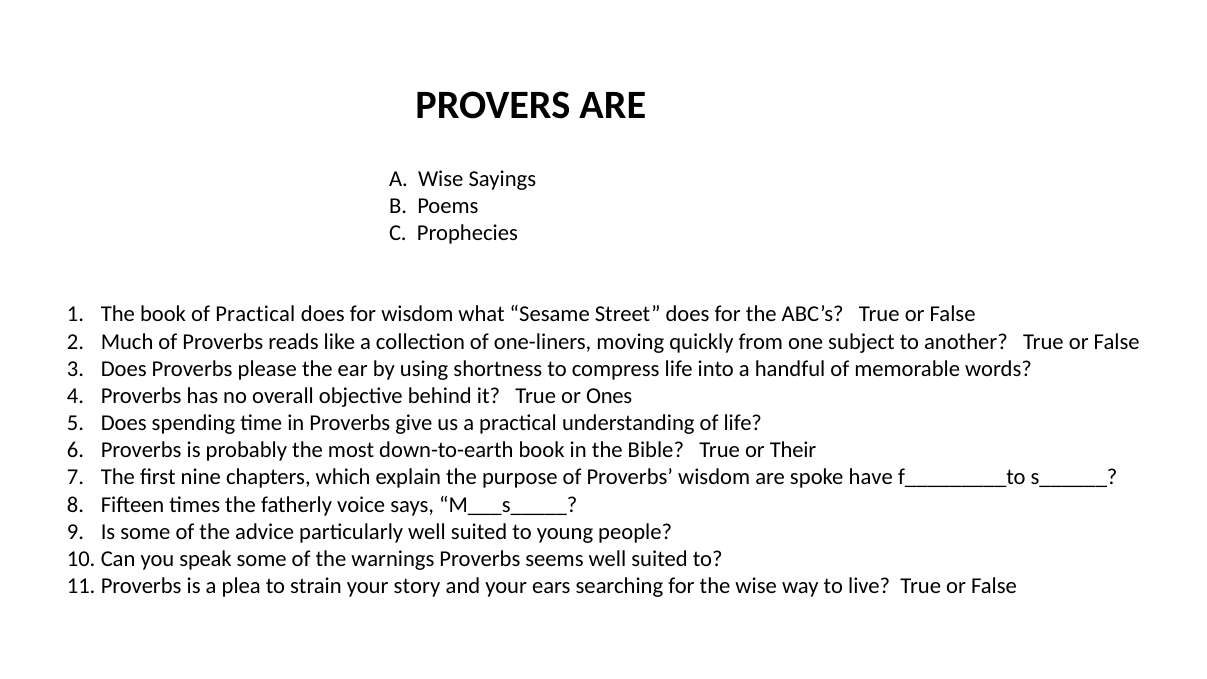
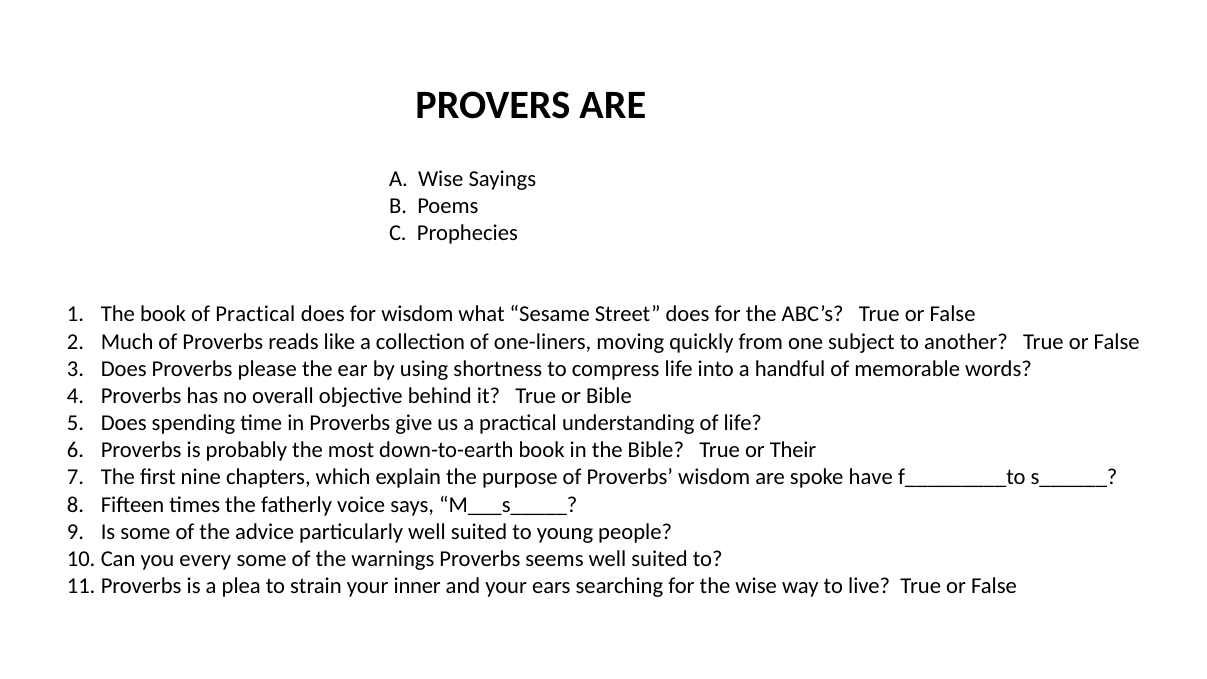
or Ones: Ones -> Bible
speak: speak -> every
story: story -> inner
